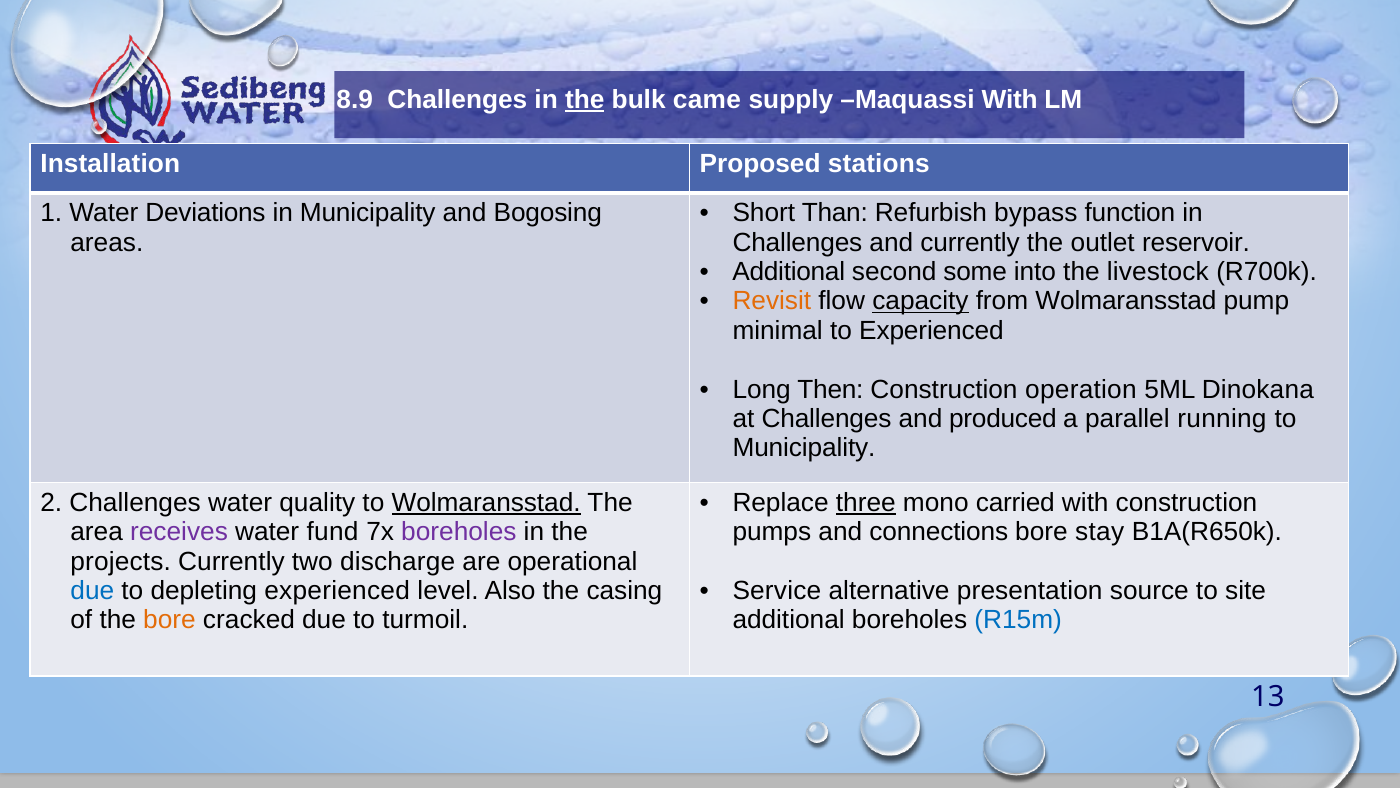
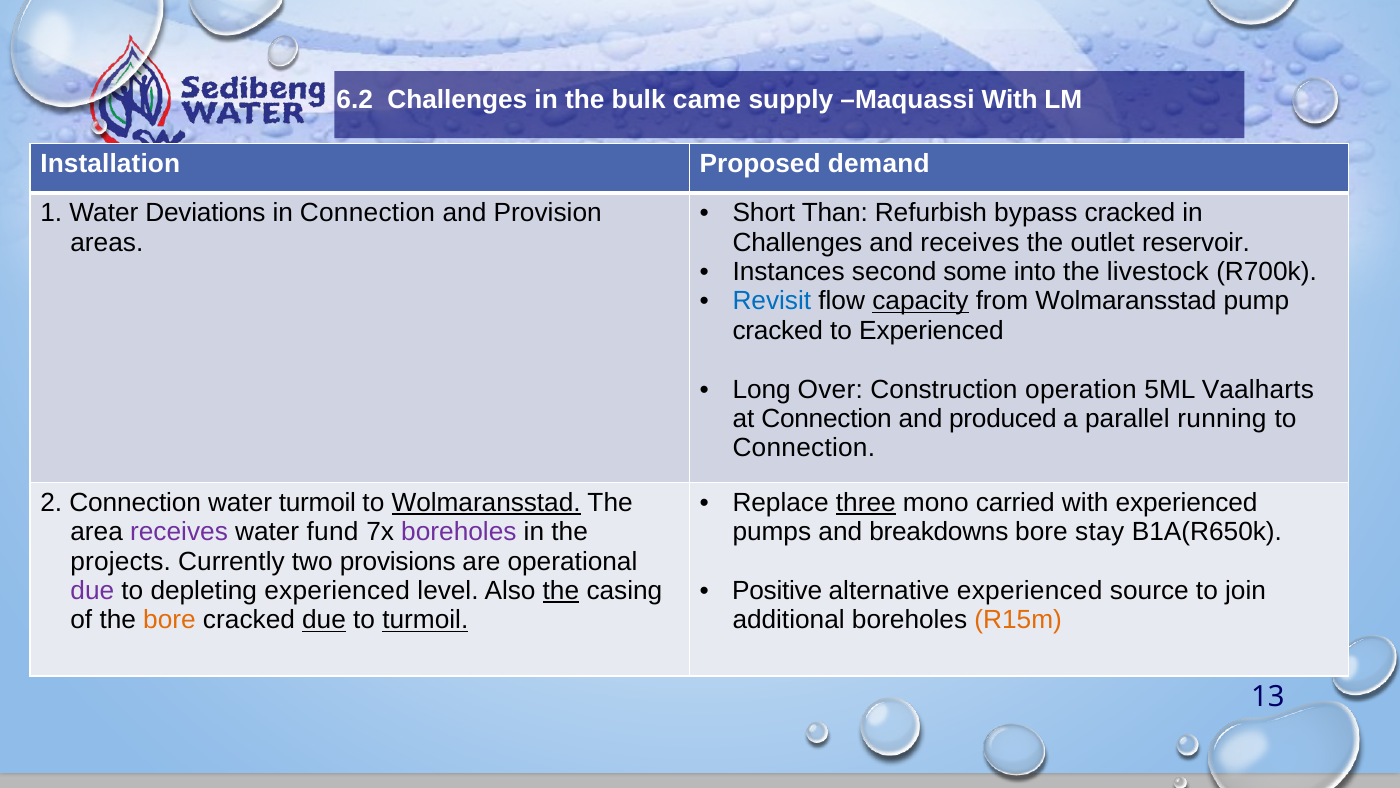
8.9: 8.9 -> 6.2
the at (585, 100) underline: present -> none
stations: stations -> demand
in Municipality: Municipality -> Connection
Bogosing: Bogosing -> Provision
bypass function: function -> cracked
and currently: currently -> receives
Additional at (789, 272): Additional -> Instances
Revisit colour: orange -> blue
minimal at (778, 330): minimal -> cracked
Then: Then -> Over
Dinokana: Dinokana -> Vaalharts
at Challenges: Challenges -> Connection
Municipality at (804, 448): Municipality -> Connection
with construction: construction -> experienced
2 Challenges: Challenges -> Connection
water quality: quality -> turmoil
connections: connections -> breakdowns
discharge: discharge -> provisions
due at (92, 590) colour: blue -> purple
the at (561, 590) underline: none -> present
Service: Service -> Positive
alternative presentation: presentation -> experienced
site: site -> join
due at (324, 620) underline: none -> present
turmoil at (425, 620) underline: none -> present
R15m colour: blue -> orange
